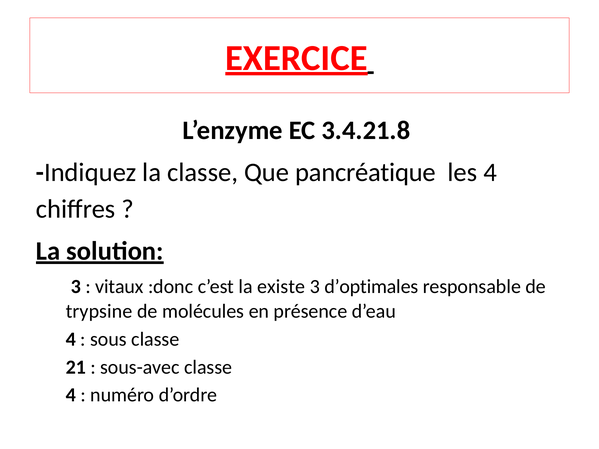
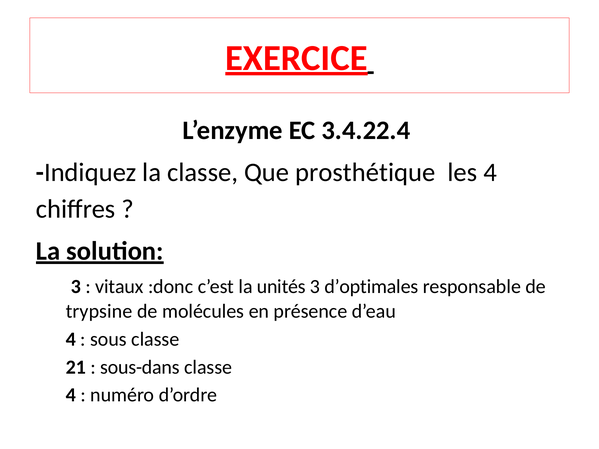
3.4.21.8: 3.4.21.8 -> 3.4.22.4
pancréatique: pancréatique -> prosthétique
existe: existe -> unités
sous-avec: sous-avec -> sous-dans
